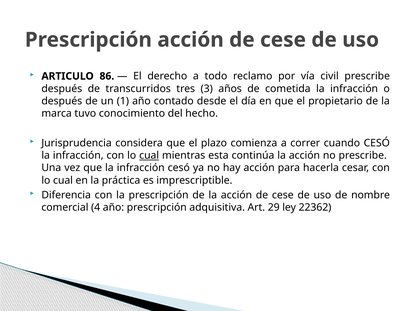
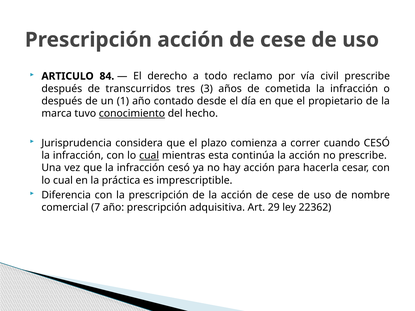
86: 86 -> 84
conocimiento underline: none -> present
4: 4 -> 7
